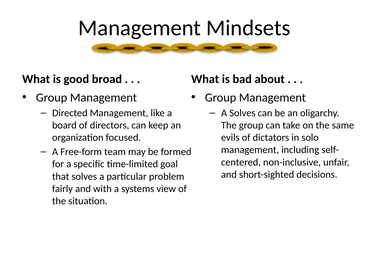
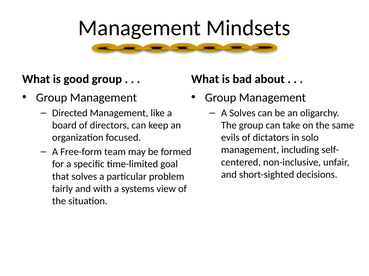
good broad: broad -> group
